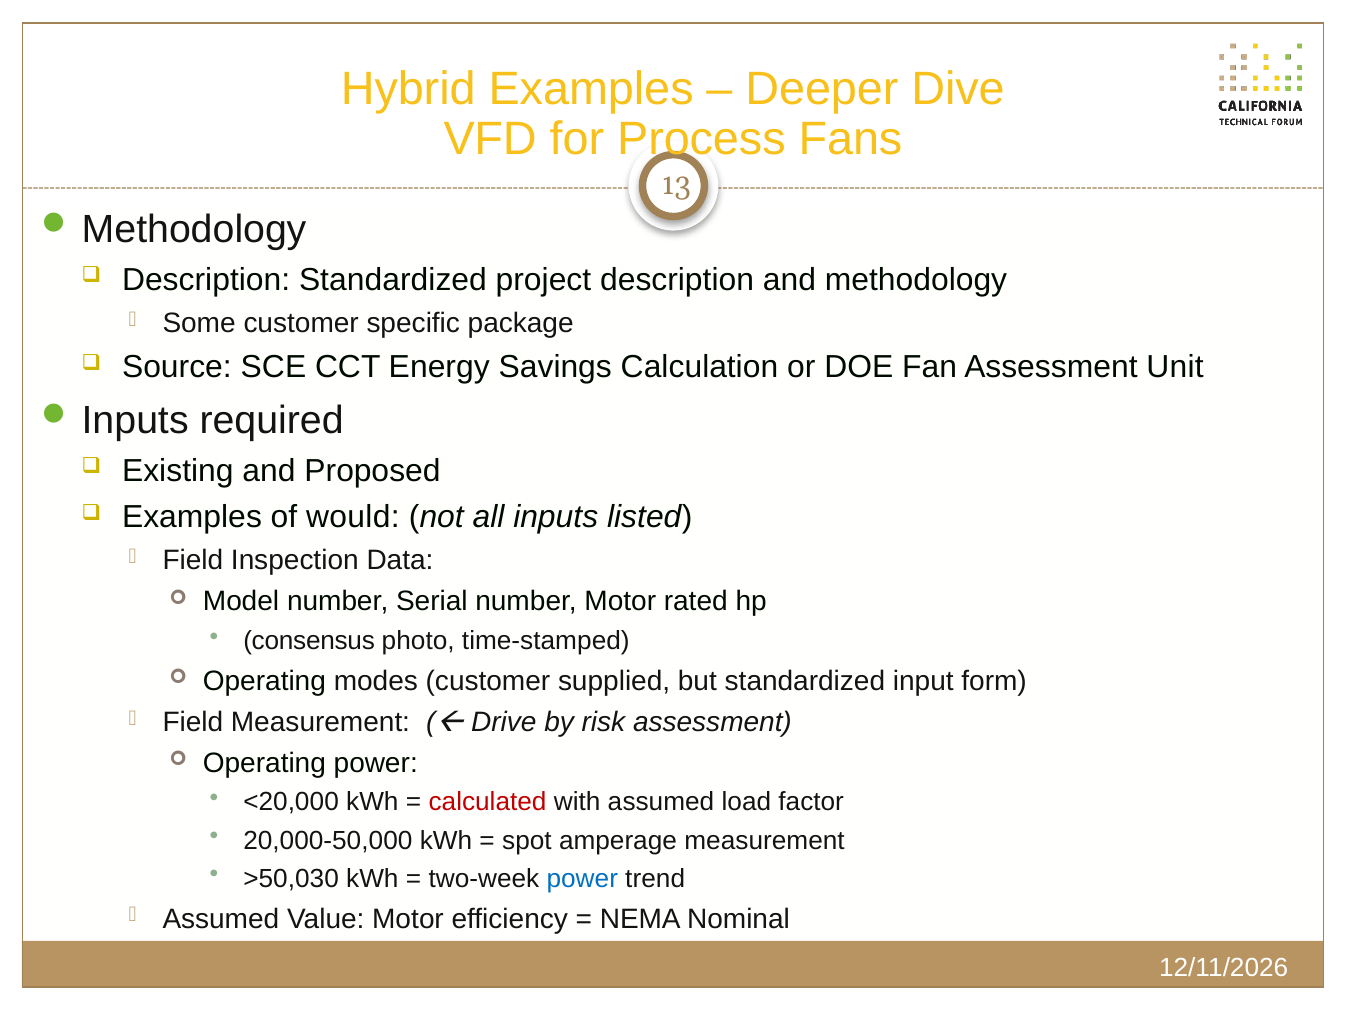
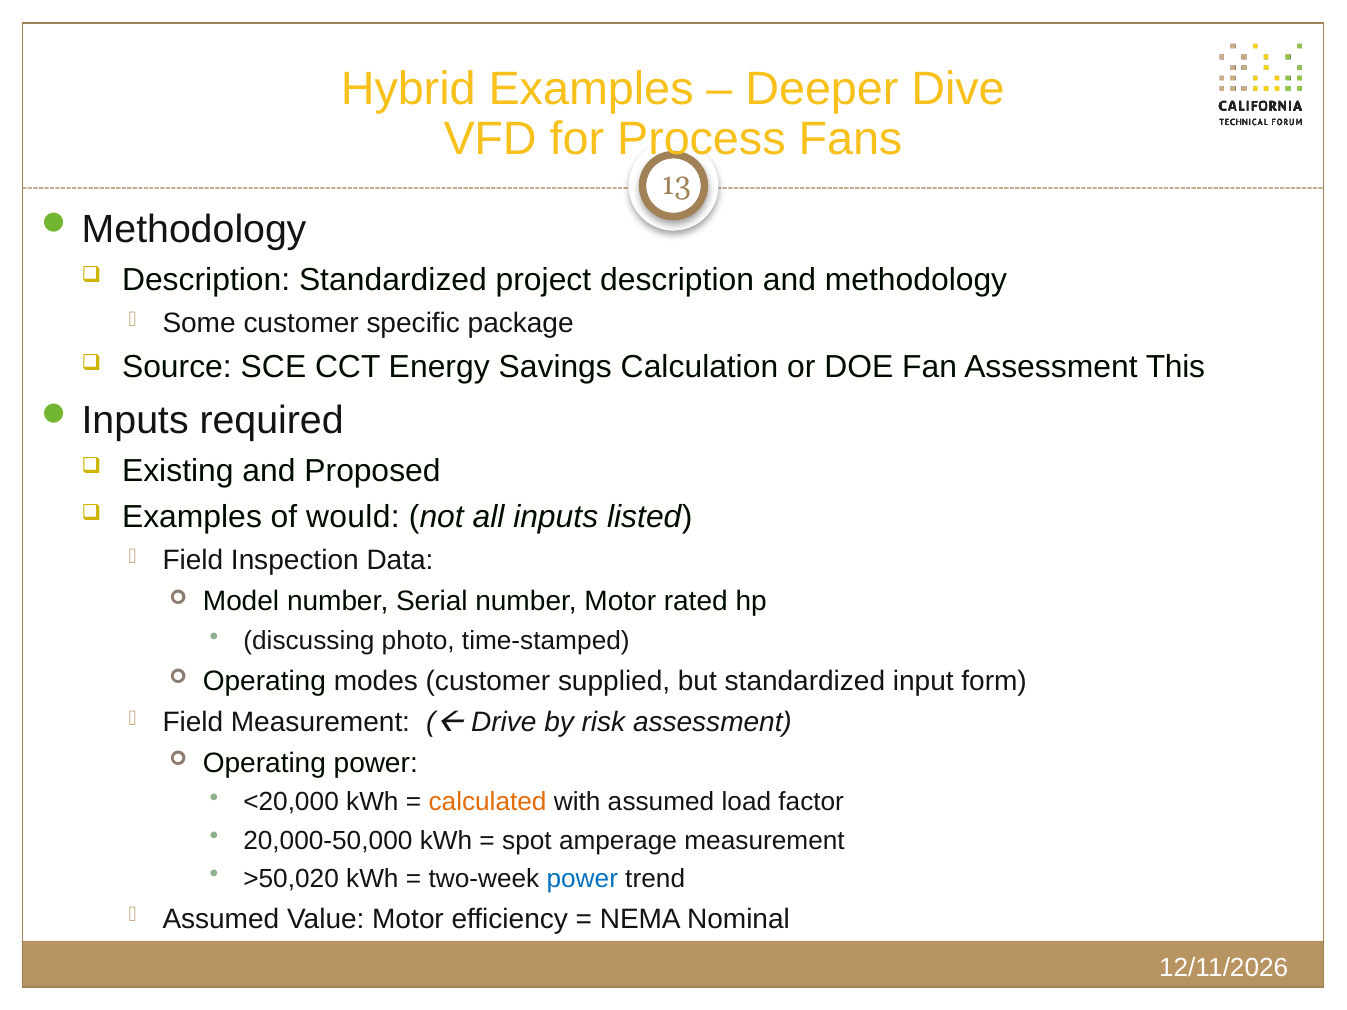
Unit: Unit -> This
consensus: consensus -> discussing
calculated colour: red -> orange
>50,030: >50,030 -> >50,020
